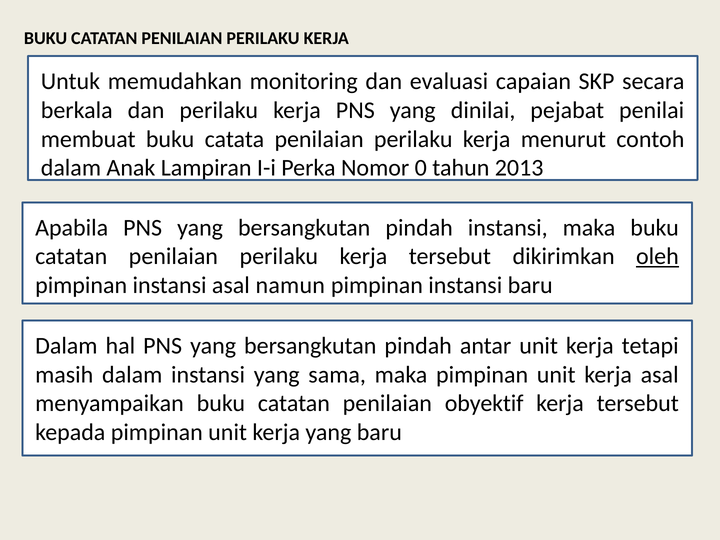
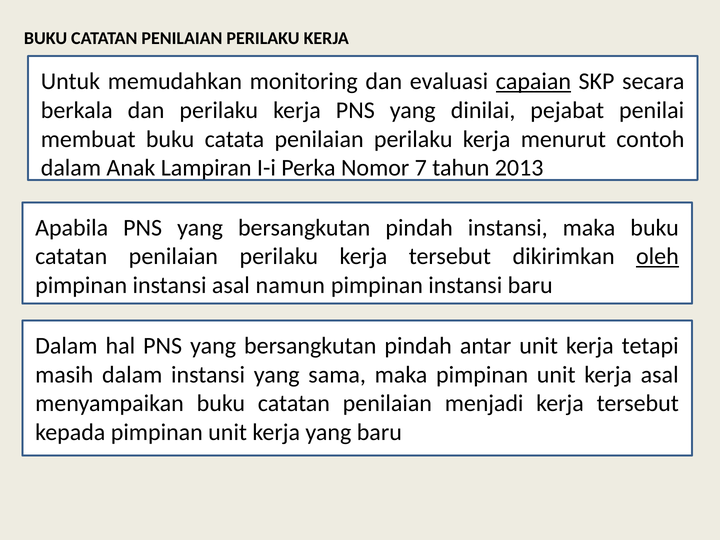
capaian underline: none -> present
0: 0 -> 7
obyektif: obyektif -> menjadi
